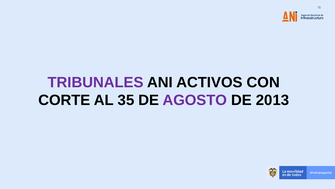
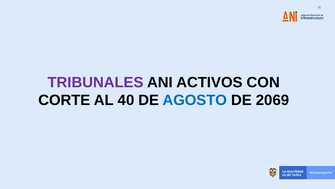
35: 35 -> 40
AGOSTO colour: purple -> blue
2013: 2013 -> 2069
